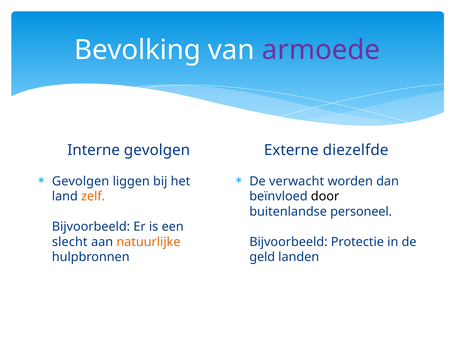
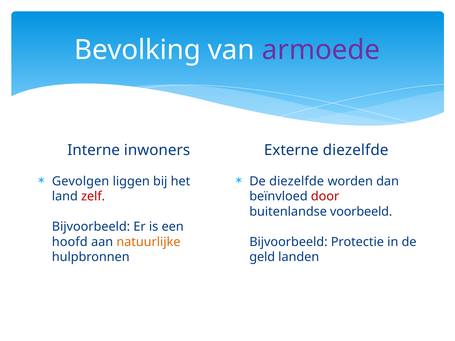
Interne gevolgen: gevolgen -> inwoners
De verwacht: verwacht -> diezelfde
zelf colour: orange -> red
door colour: black -> red
personeel: personeel -> voorbeeld
slecht: slecht -> hoofd
